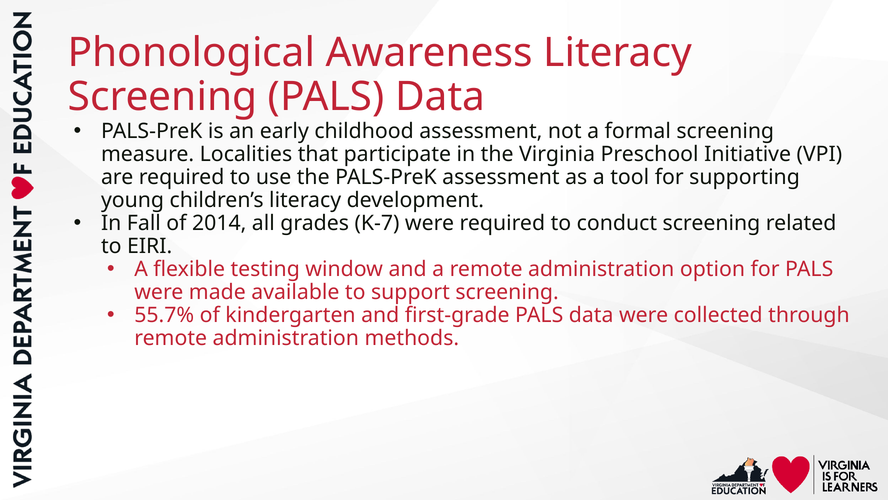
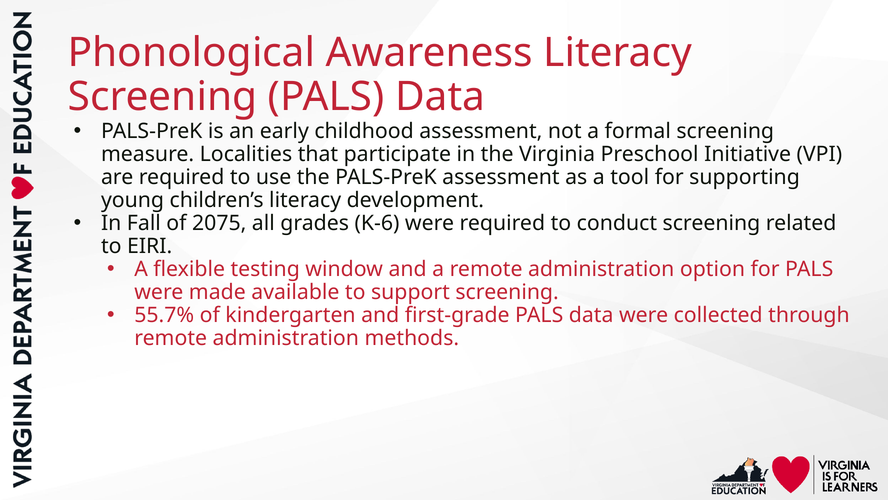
2014: 2014 -> 2075
K-7: K-7 -> K-6
